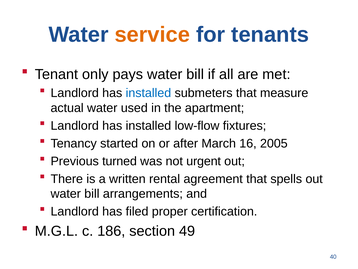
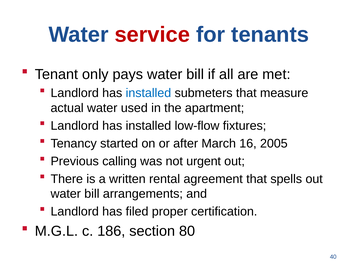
service colour: orange -> red
turned: turned -> calling
49: 49 -> 80
